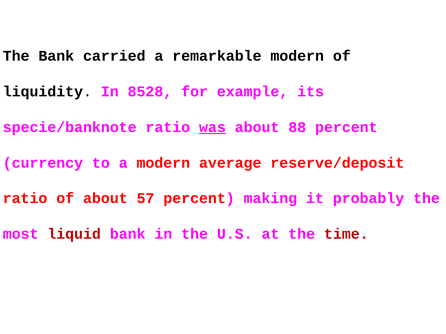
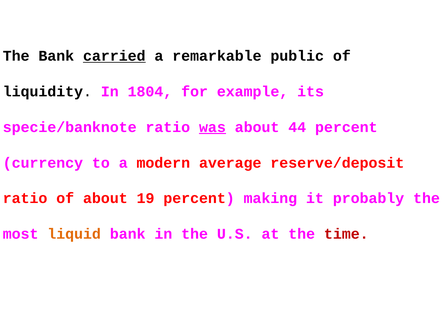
carried underline: none -> present
remarkable modern: modern -> public
8528: 8528 -> 1804
88: 88 -> 44
57: 57 -> 19
liquid colour: red -> orange
